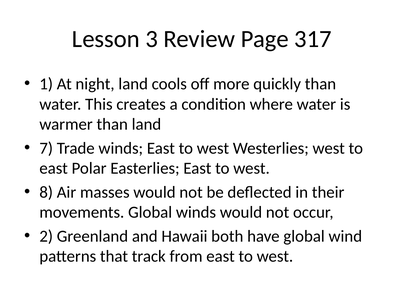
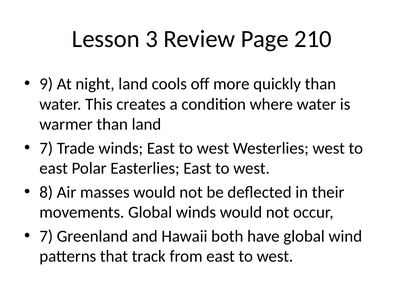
317: 317 -> 210
1: 1 -> 9
2 at (46, 236): 2 -> 7
